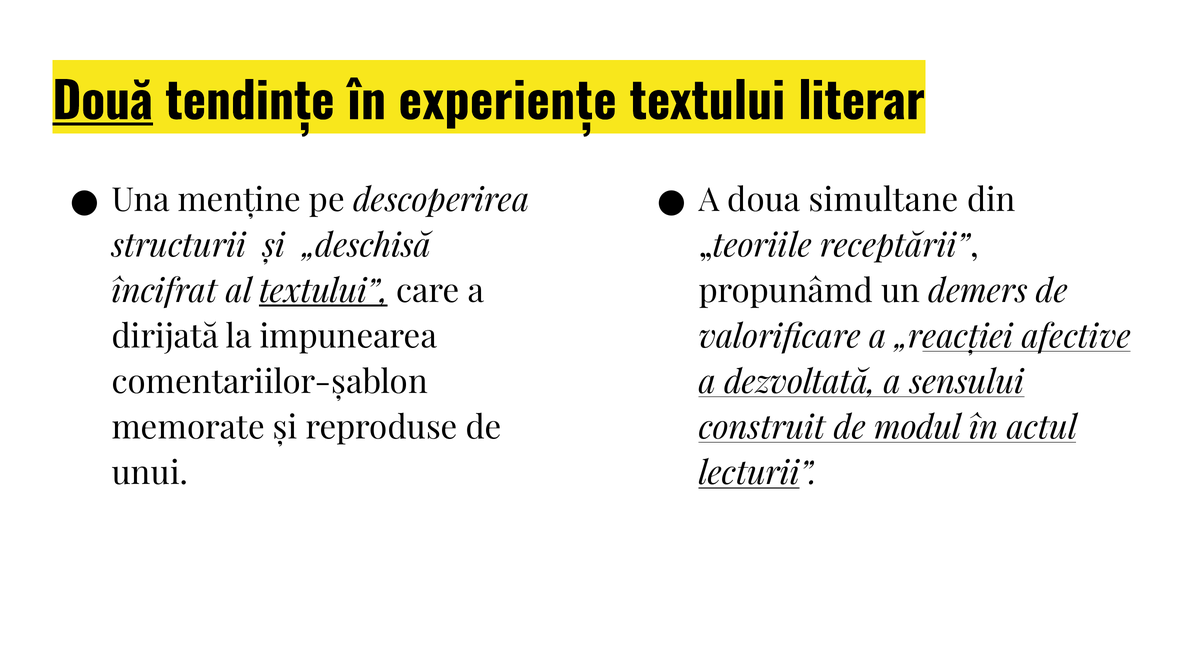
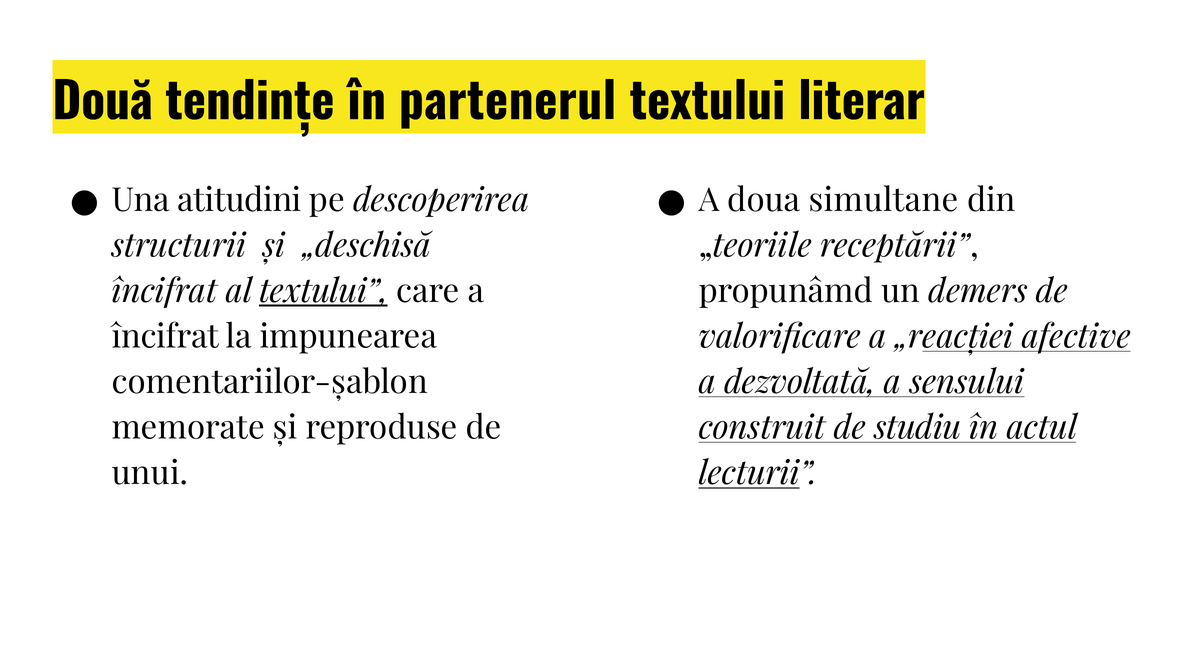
Două underline: present -> none
experienţe: experienţe -> partenerul
menţine: menţine -> atitudini
dirijată at (165, 337): dirijată -> încifrat
modul: modul -> studiu
